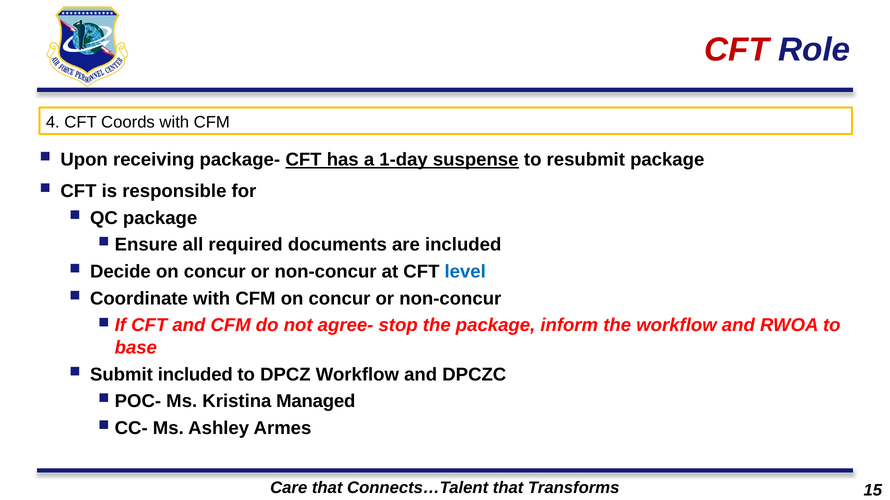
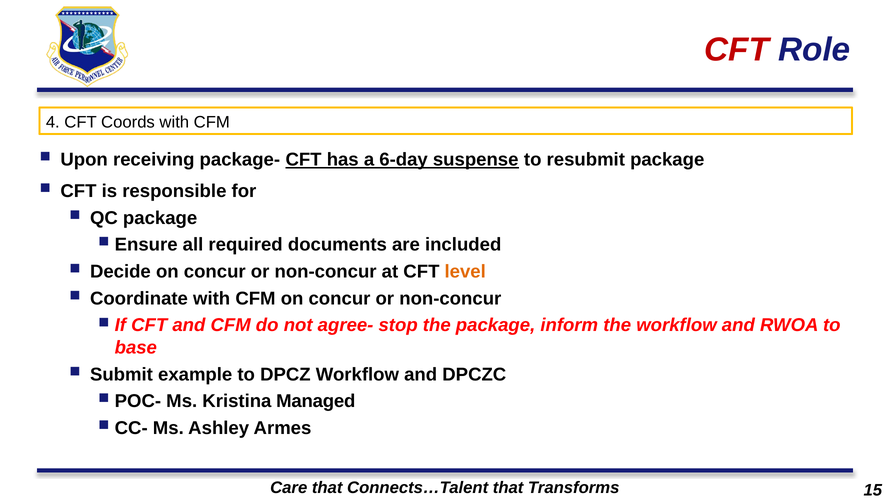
1-day: 1-day -> 6-day
level colour: blue -> orange
Submit included: included -> example
